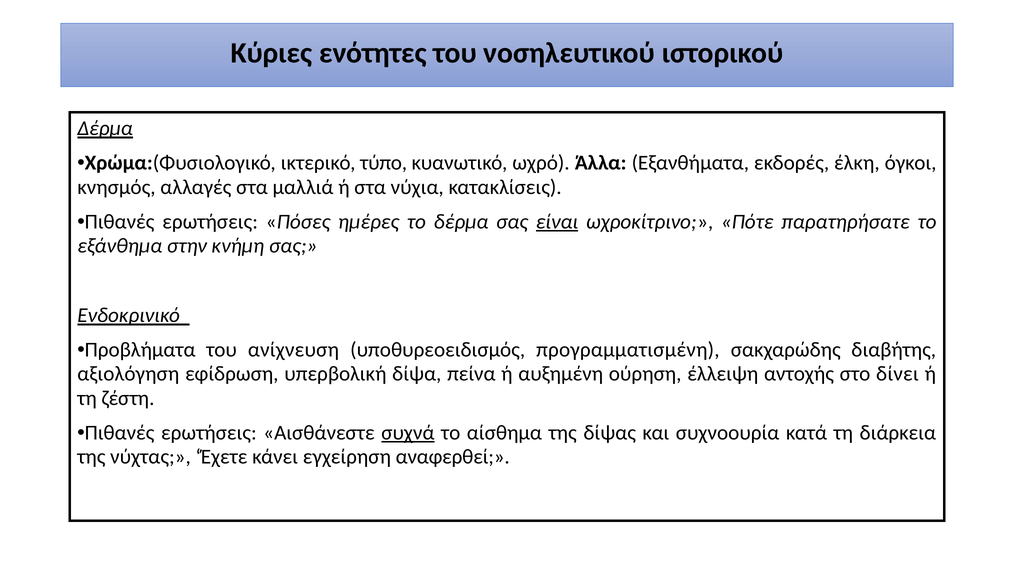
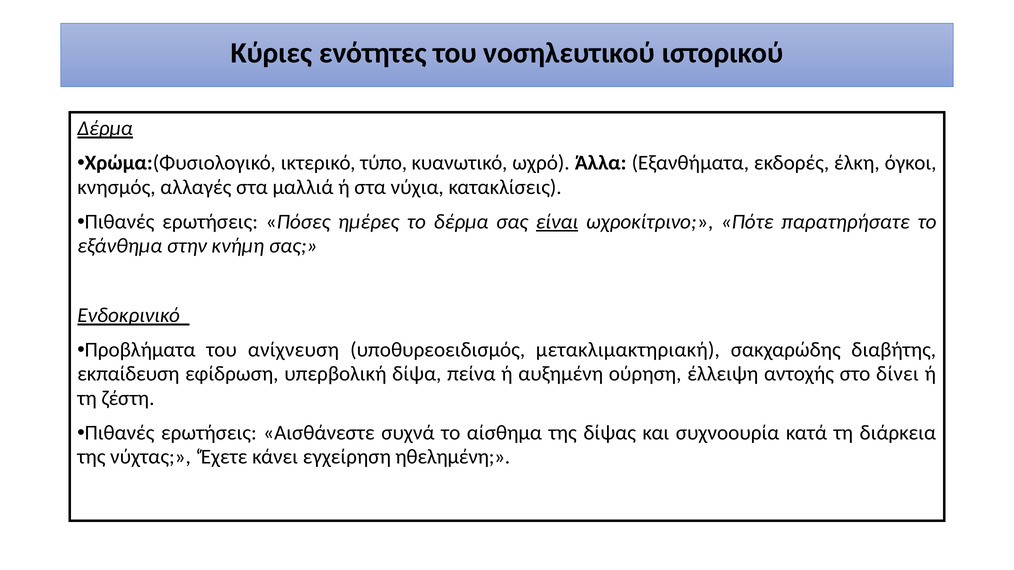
προγραμματισμένη: προγραμματισμένη -> μετακλιμακτηριακή
αξιολόγηση: αξιολόγηση -> εκπαίδευση
συχνά underline: present -> none
αναφερθεί: αναφερθεί -> ηθελημένη
